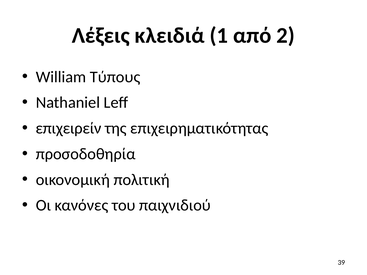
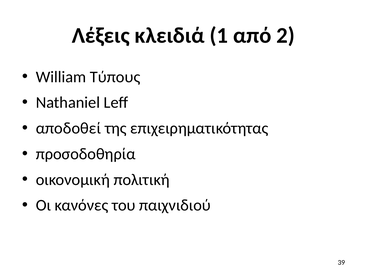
επιχειρείν: επιχειρείν -> αποδοθεί
